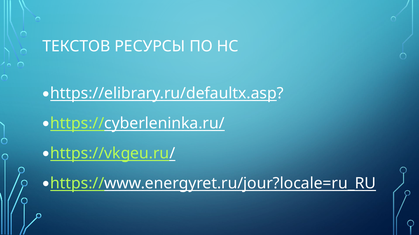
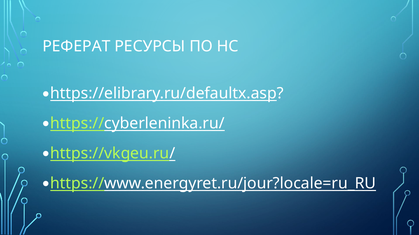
ТЕКСТОВ: ТЕКСТОВ -> РЕФЕРАТ
